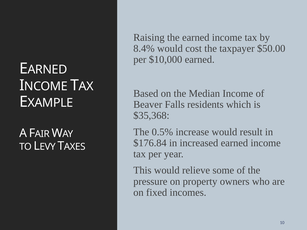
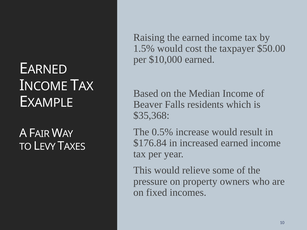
8.4%: 8.4% -> 1.5%
